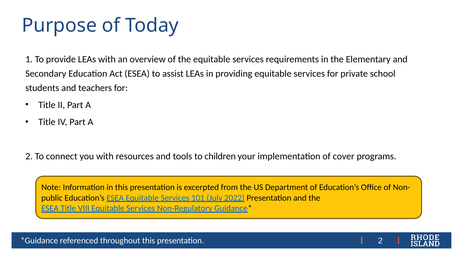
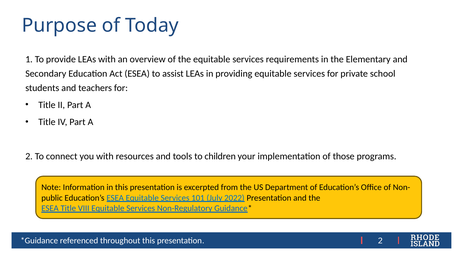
cover: cover -> those
